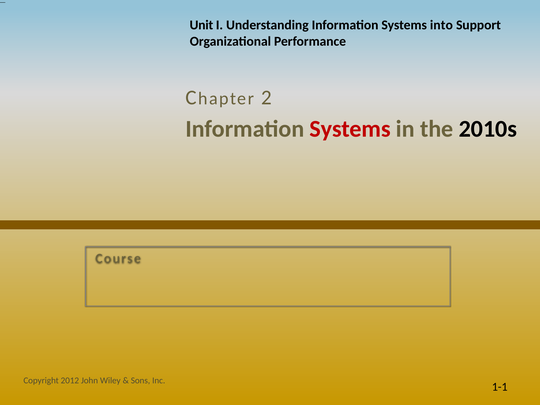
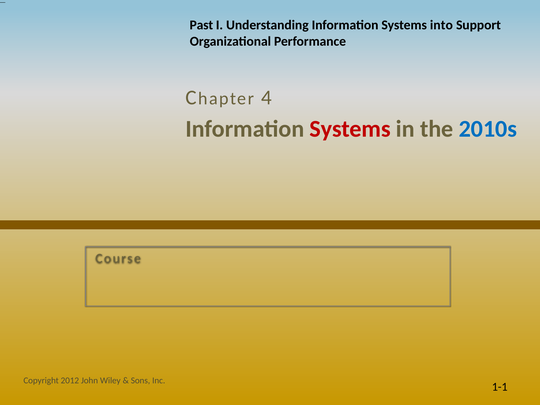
Unit: Unit -> Past
2: 2 -> 4
2010s colour: black -> blue
